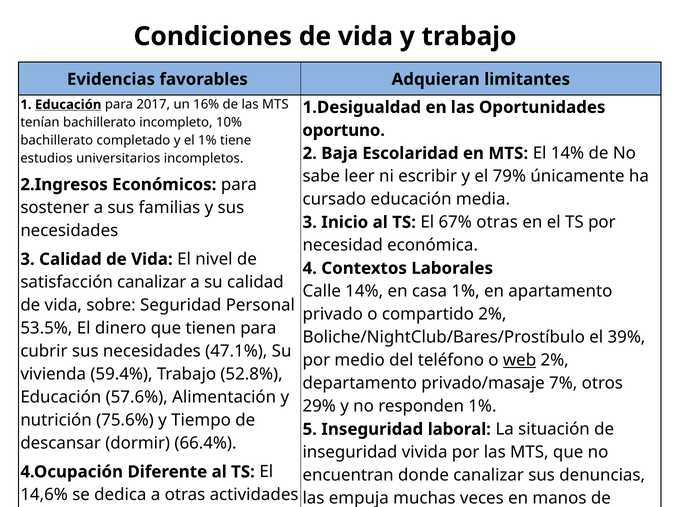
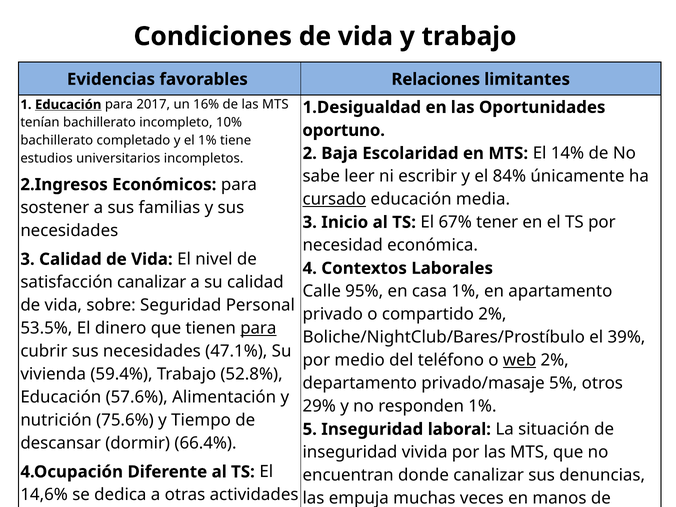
Adquieran: Adquieran -> Relaciones
79%: 79% -> 84%
cursado underline: none -> present
67% otras: otras -> tener
Calle 14%: 14% -> 95%
para at (258, 328) underline: none -> present
7%: 7% -> 5%
